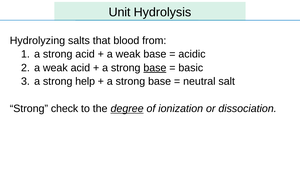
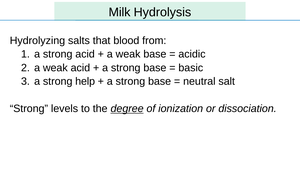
Unit: Unit -> Milk
base at (155, 68) underline: present -> none
check: check -> levels
